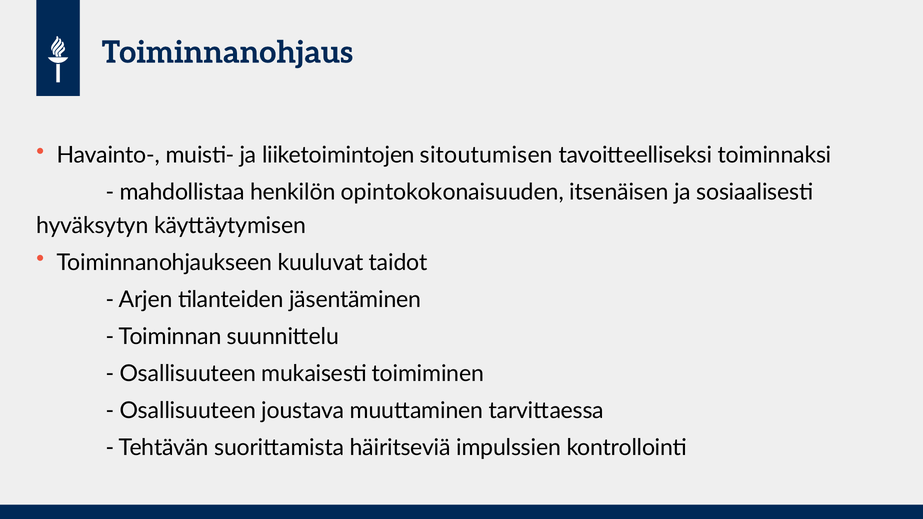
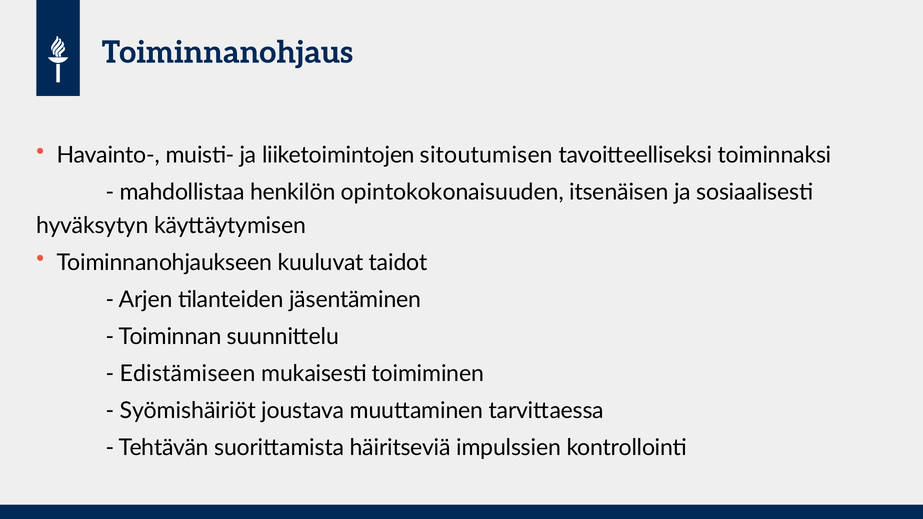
Osallisuuteen at (188, 374): Osallisuuteen -> Edistämiseen
Osallisuuteen at (188, 411): Osallisuuteen -> Syömishäiriöt
